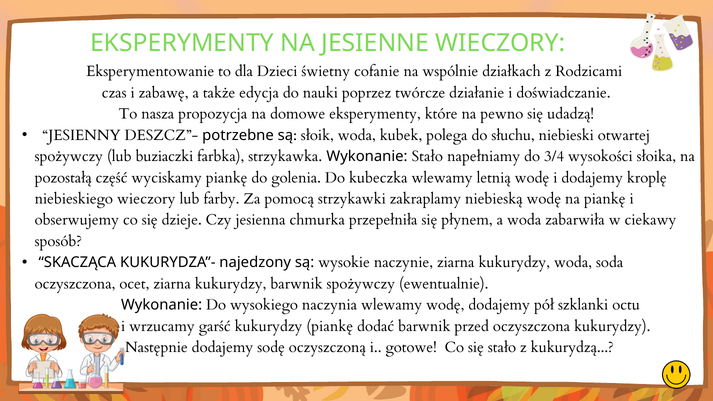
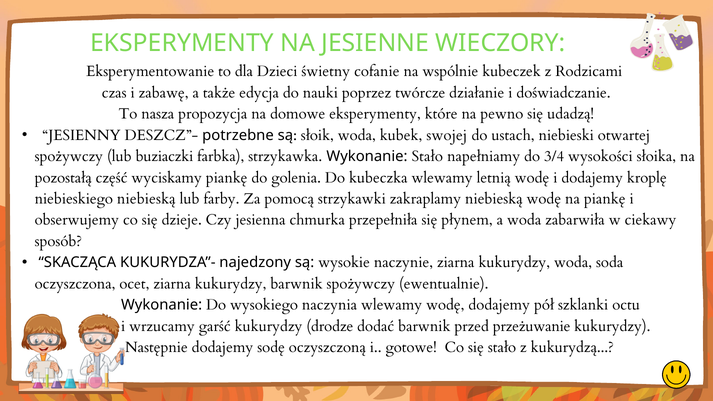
działkach: działkach -> kubeczek
polega: polega -> swojej
słuchu: słuchu -> ustach
niebieskiego wieczory: wieczory -> niebieską
kukurydzy piankę: piankę -> drodze
przed oczyszczona: oczyszczona -> przeżuwanie
